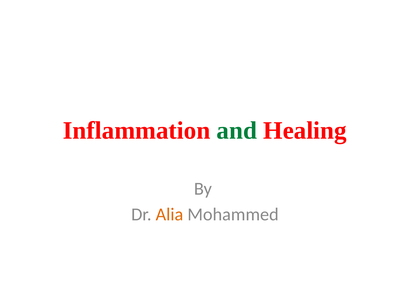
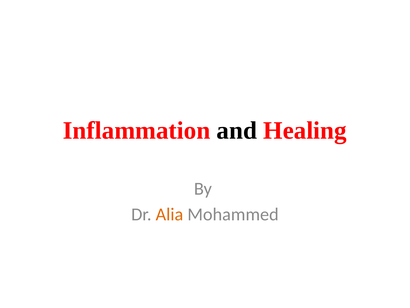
and colour: green -> black
